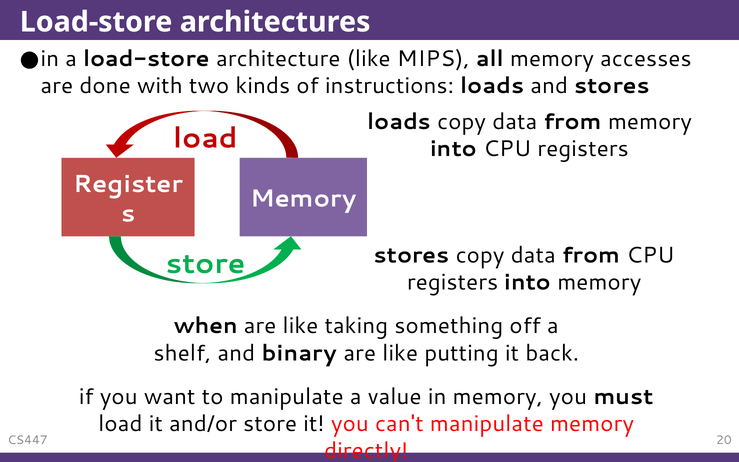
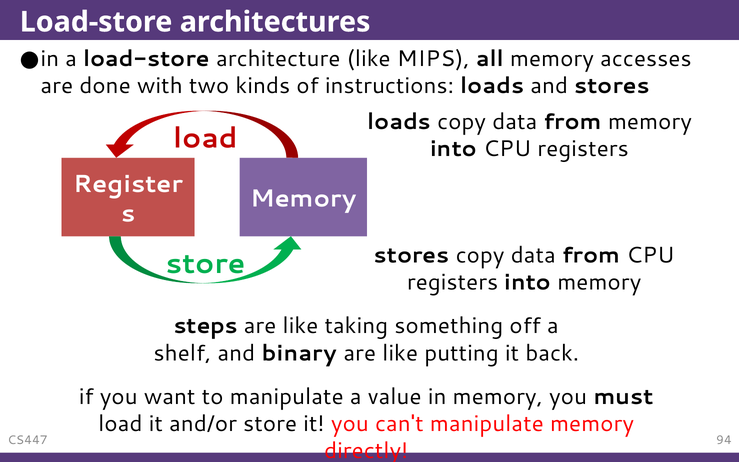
when: when -> steps
20: 20 -> 94
